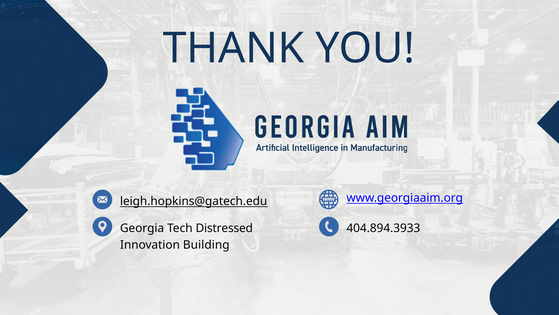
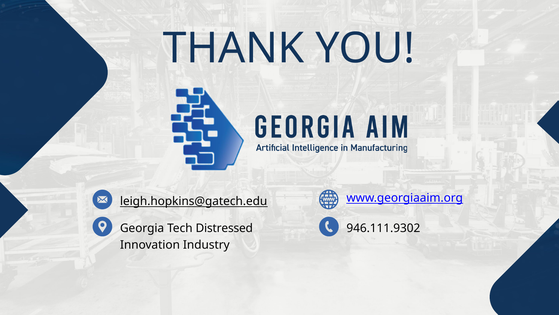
404.894.3933: 404.894.3933 -> 946.111.9302
Building: Building -> Industry
